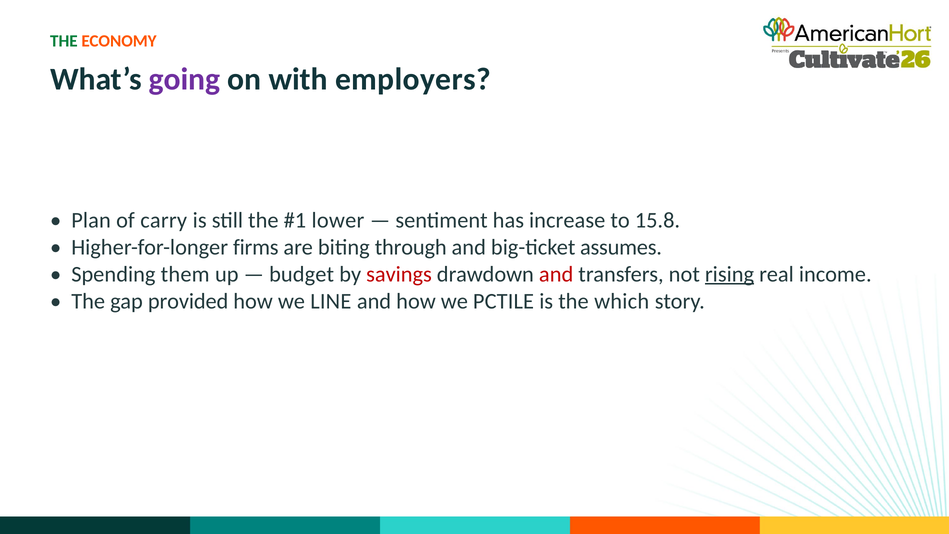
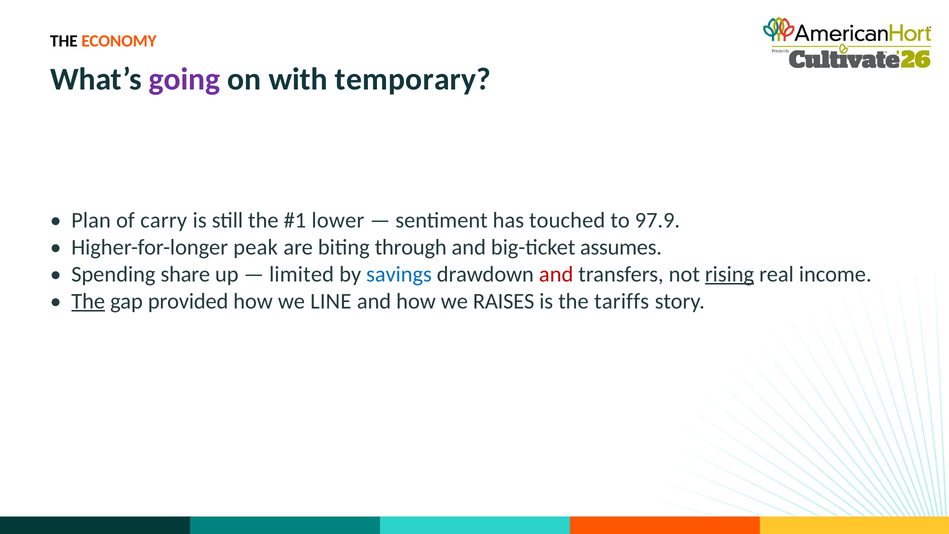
THE at (64, 41) colour: green -> black
employers: employers -> temporary
increase: increase -> touched
15.8: 15.8 -> 97.9
firms: firms -> peak
them: them -> share
budget: budget -> limited
savings colour: red -> blue
The at (88, 301) underline: none -> present
PCTILE: PCTILE -> RAISES
which: which -> tariffs
